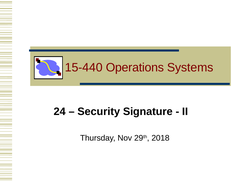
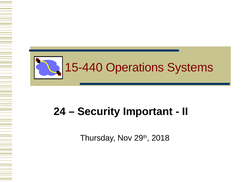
Signature: Signature -> Important
